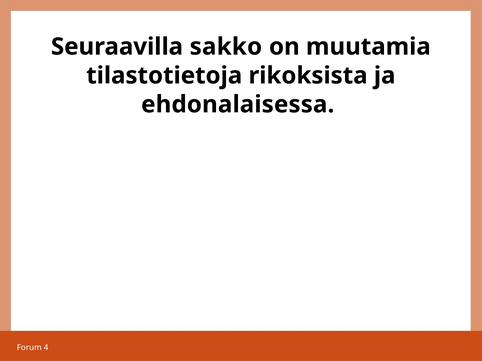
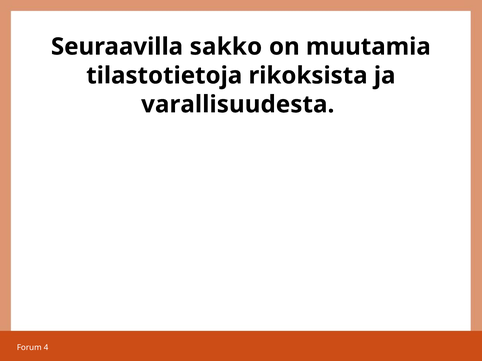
ehdonalaisessa: ehdonalaisessa -> varallisuudesta
